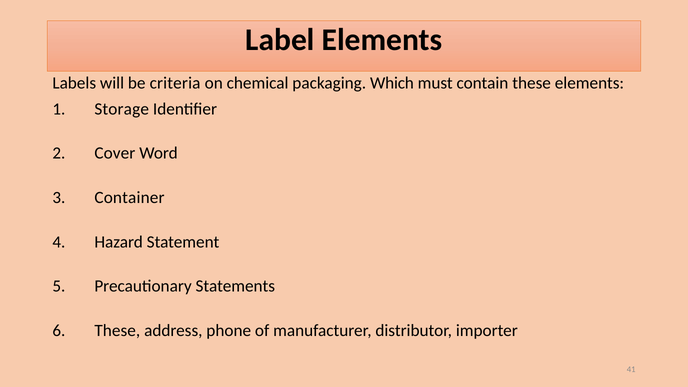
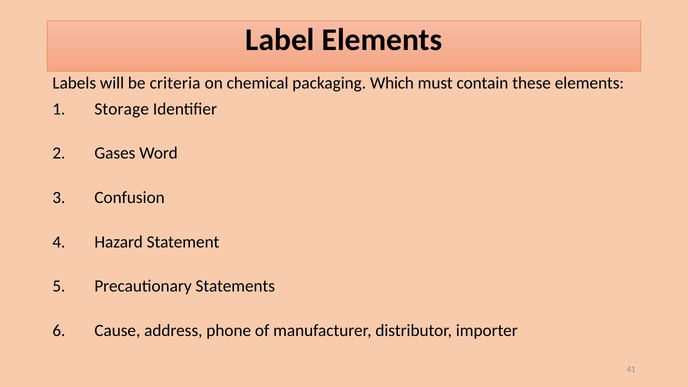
Cover: Cover -> Gases
Container: Container -> Confusion
These at (117, 330): These -> Cause
